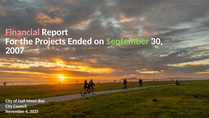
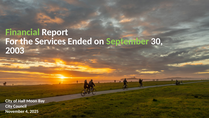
Financial colour: pink -> light green
Projects: Projects -> Services
2007: 2007 -> 2003
